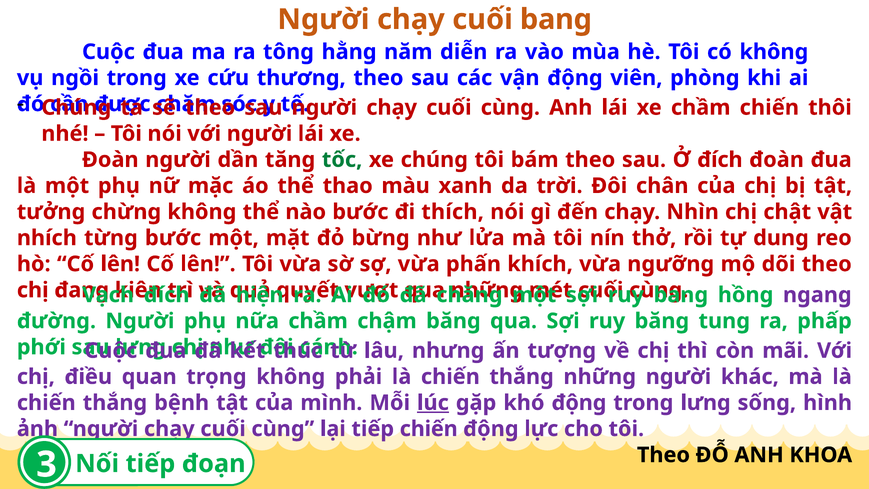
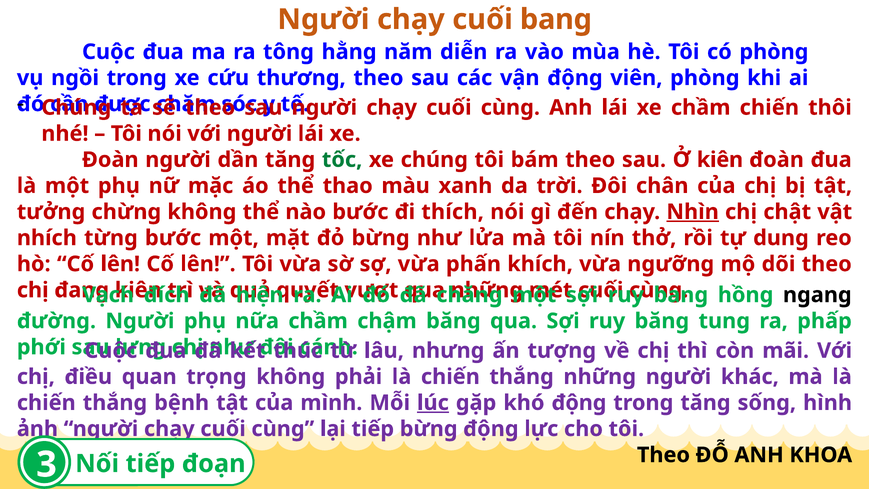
có không: không -> phòng
Ở đích: đích -> kiên
Nhìn underline: none -> present
ngang colour: purple -> black
trọng lưng: lưng -> tăng
tiếp chiến: chiến -> bừng
